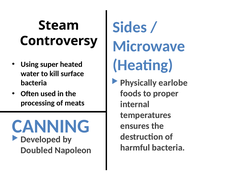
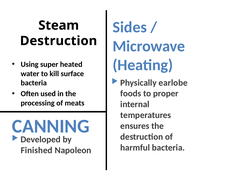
Controversy at (59, 41): Controversy -> Destruction
Doubled: Doubled -> Finished
